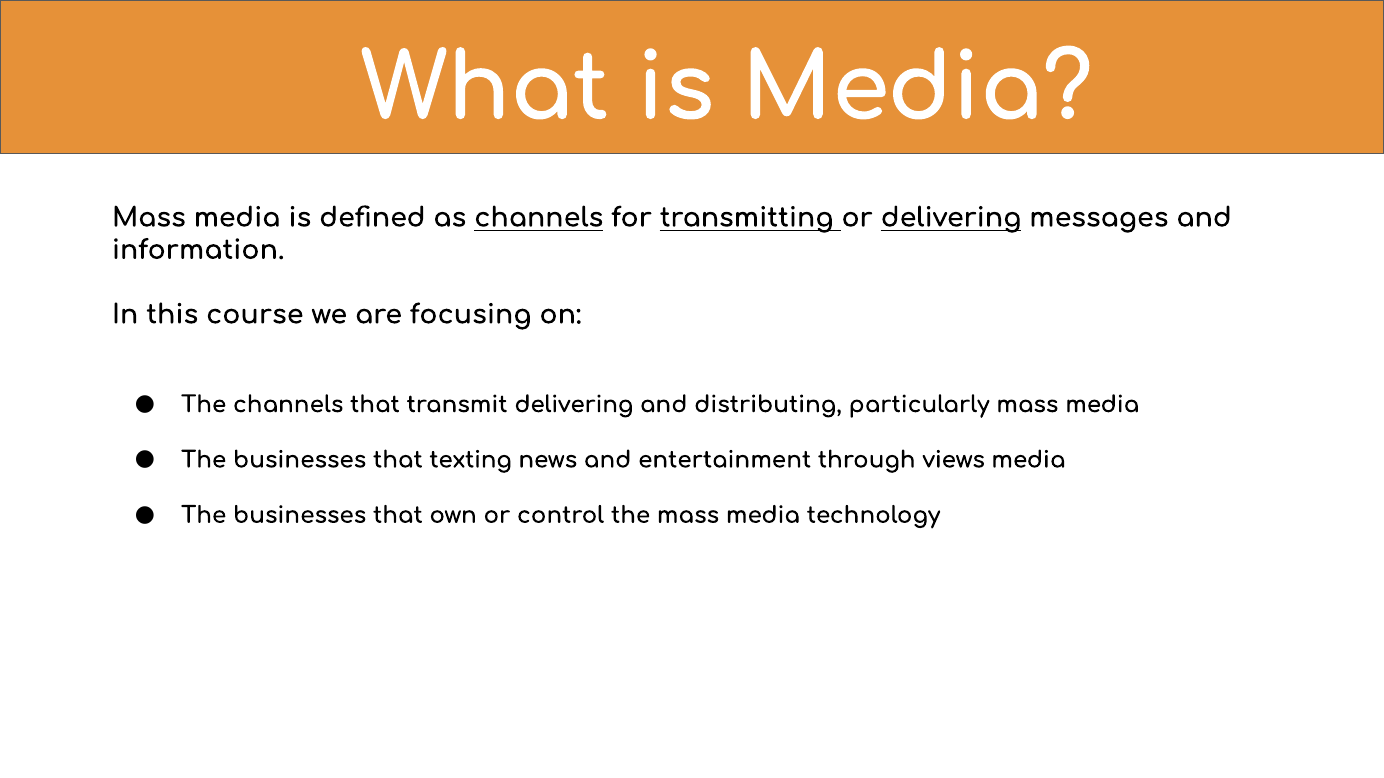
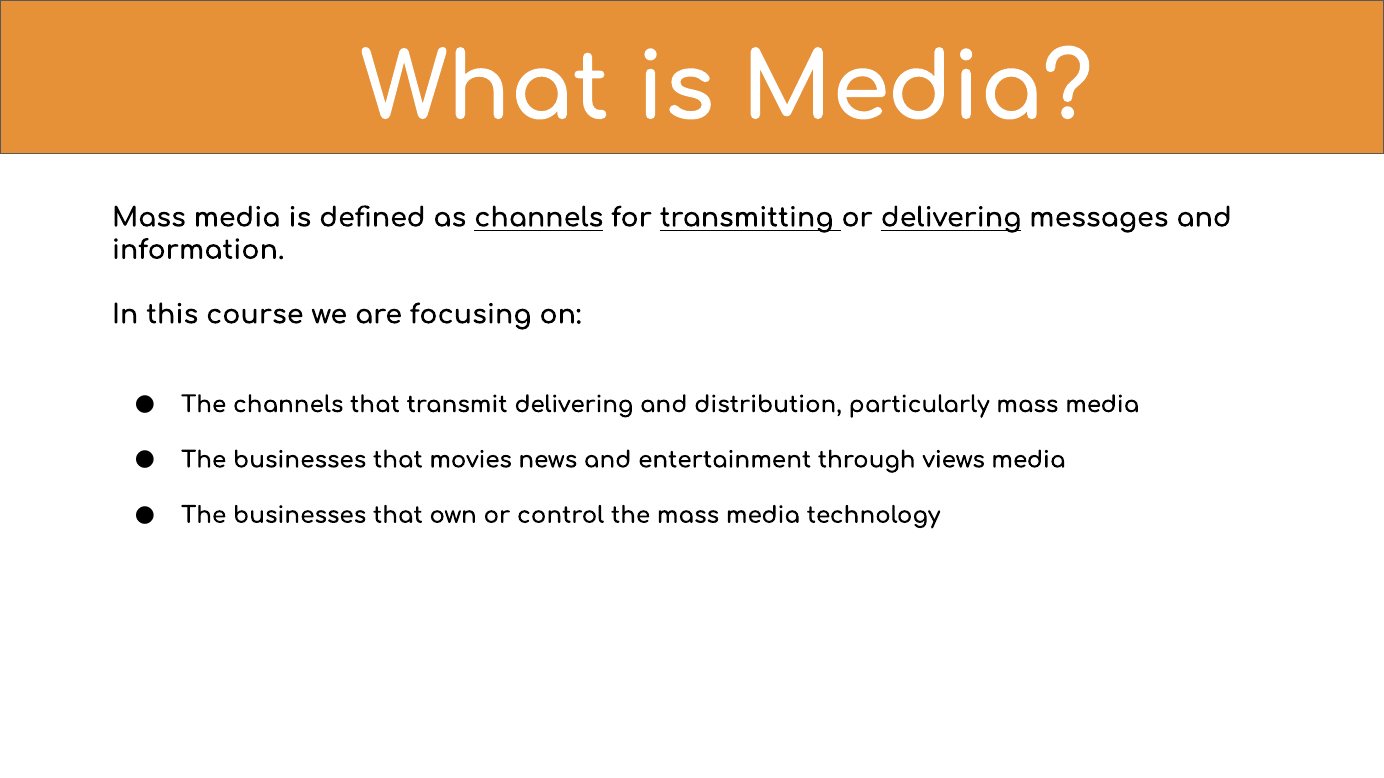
distributing: distributing -> distribution
texting: texting -> movies
